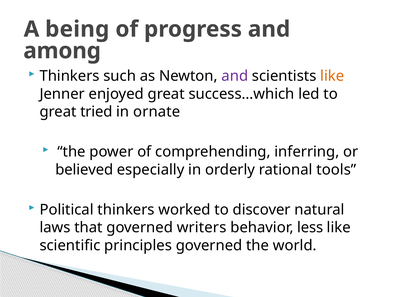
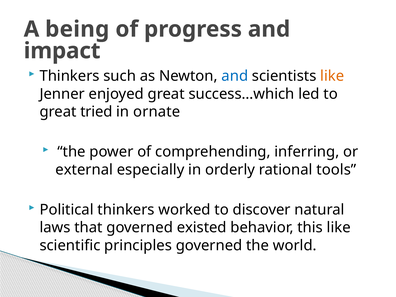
among: among -> impact
and at (235, 76) colour: purple -> blue
believed: believed -> external
writers: writers -> existed
less: less -> this
